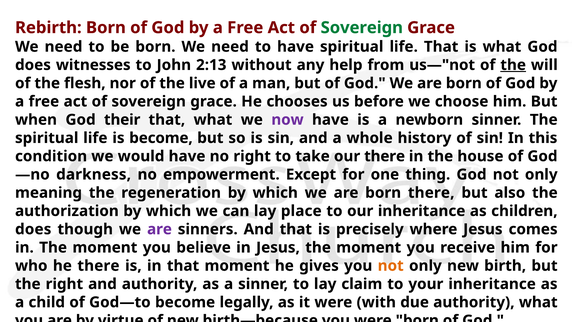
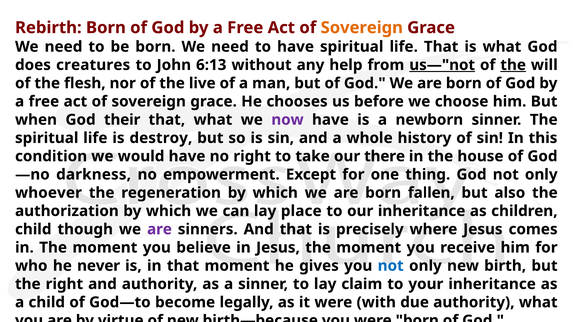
Sovereign at (362, 28) colour: green -> orange
witnesses: witnesses -> creatures
2:13: 2:13 -> 6:13
us—"not underline: none -> present
is become: become -> destroy
meaning: meaning -> whoever
born there: there -> fallen
does at (33, 229): does -> child
he there: there -> never
not at (391, 266) colour: orange -> blue
